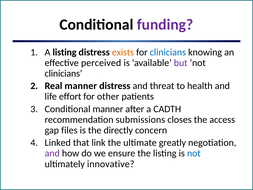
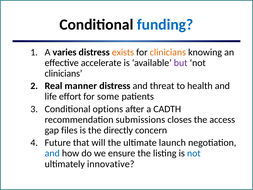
funding colour: purple -> blue
A listing: listing -> varies
clinicians at (168, 52) colour: blue -> orange
perceived: perceived -> accelerate
other: other -> some
Conditional manner: manner -> options
Linked: Linked -> Future
link: link -> will
greatly: greatly -> launch
and at (52, 153) colour: purple -> blue
